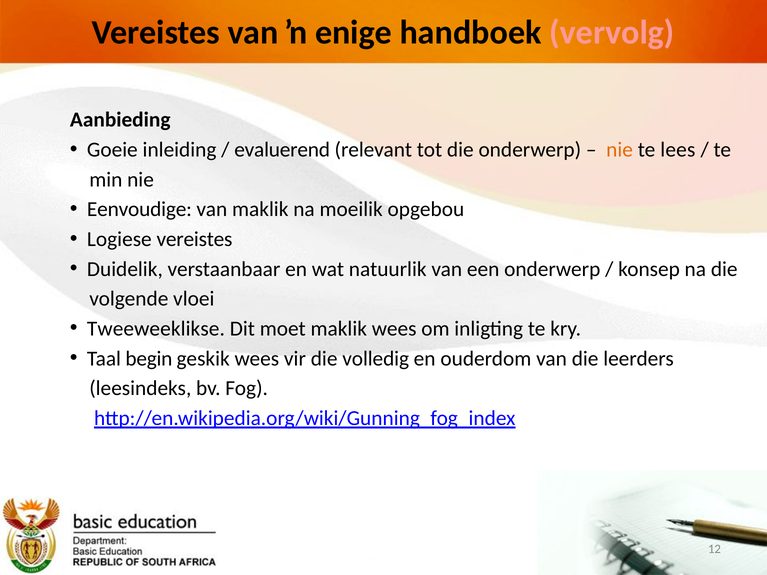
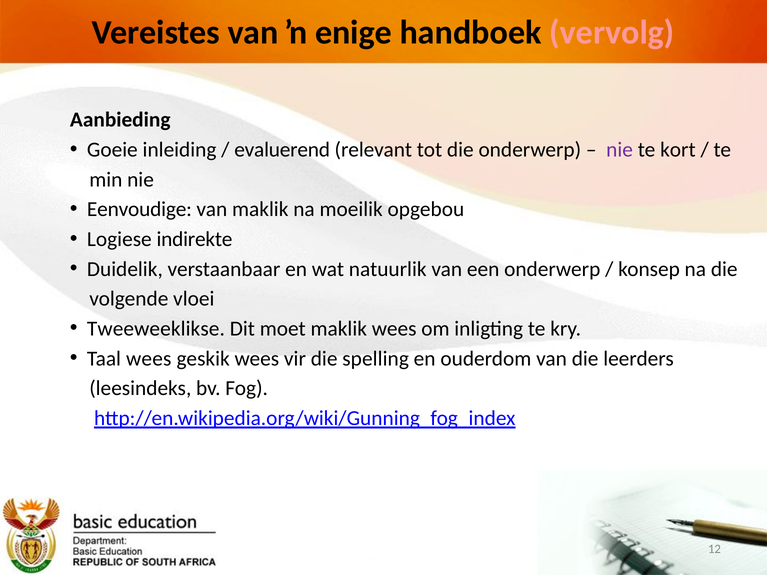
nie at (620, 150) colour: orange -> purple
lees: lees -> kort
Logiese vereistes: vereistes -> indirekte
Taal begin: begin -> wees
volledig: volledig -> spelling
